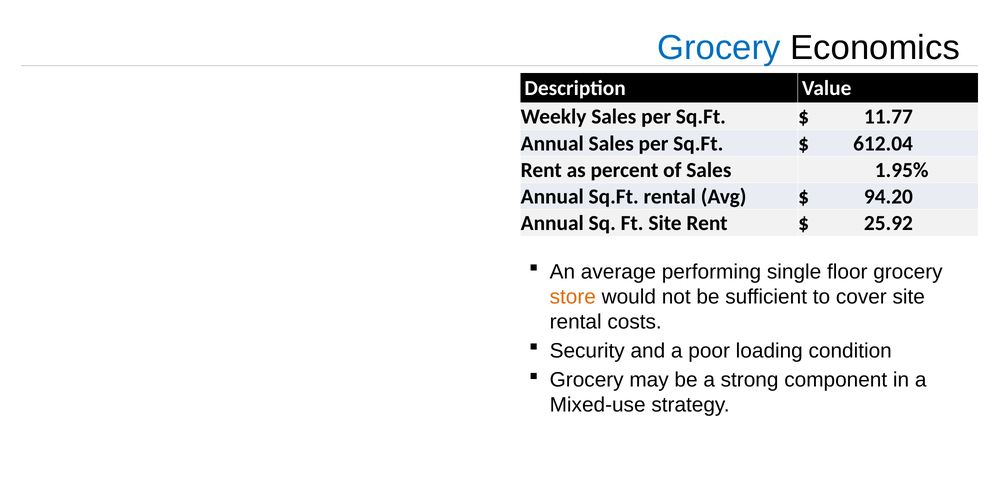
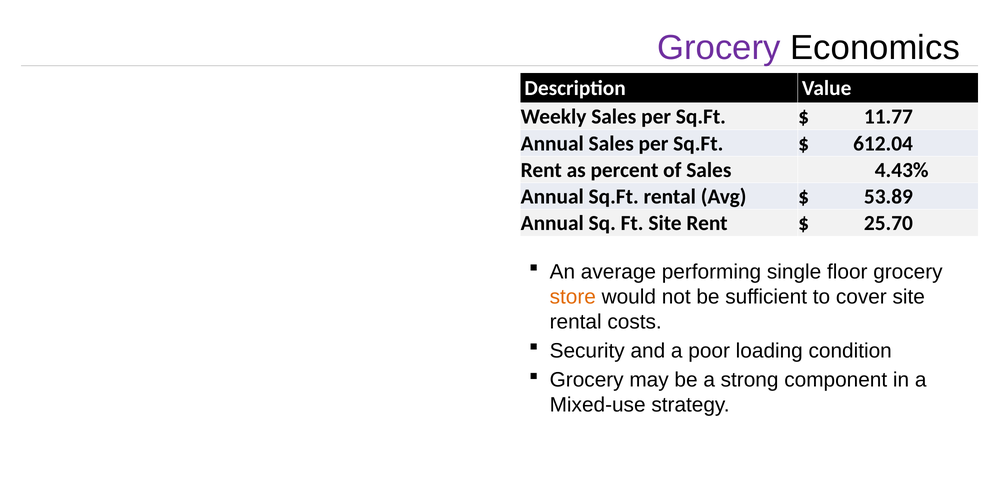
Grocery at (719, 48) colour: blue -> purple
1.95%: 1.95% -> 4.43%
94.20: 94.20 -> 53.89
25.92: 25.92 -> 25.70
